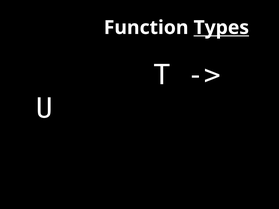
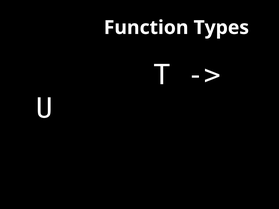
Types underline: present -> none
